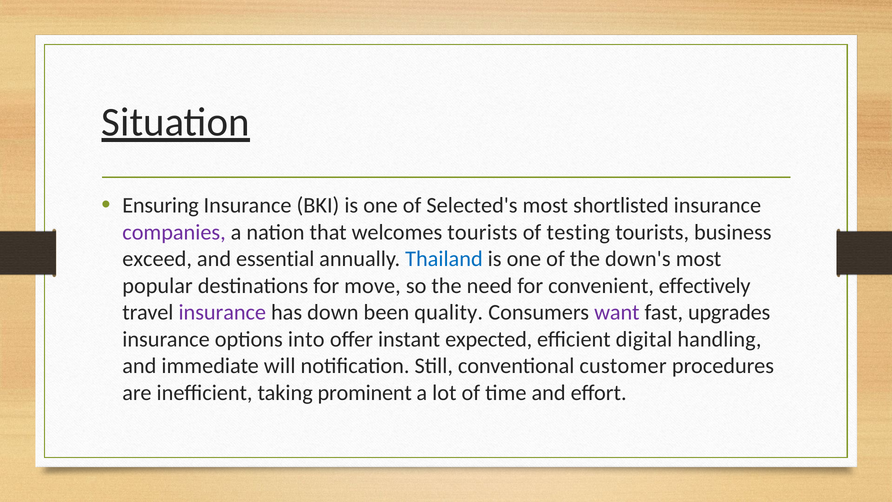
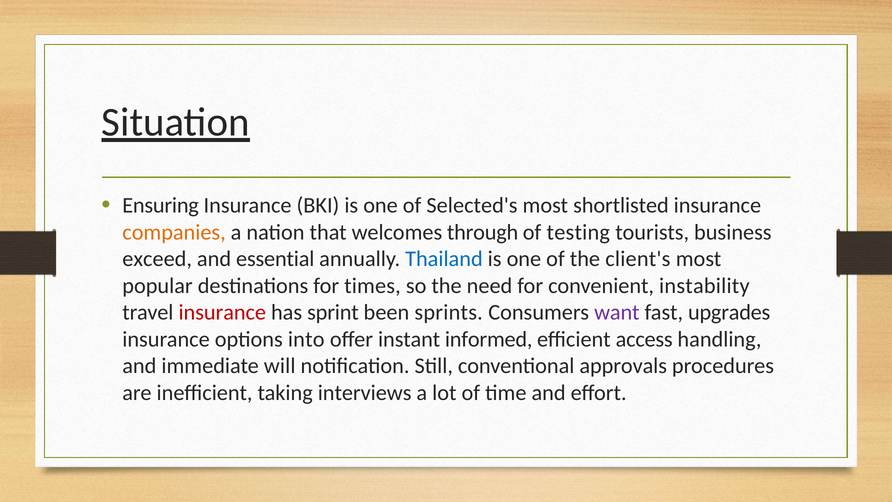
companies colour: purple -> orange
welcomes tourists: tourists -> through
down's: down's -> client's
move: move -> times
effectively: effectively -> instability
insurance at (222, 312) colour: purple -> red
down: down -> sprint
quality: quality -> sprints
expected: expected -> informed
digital: digital -> access
customer: customer -> approvals
prominent: prominent -> interviews
